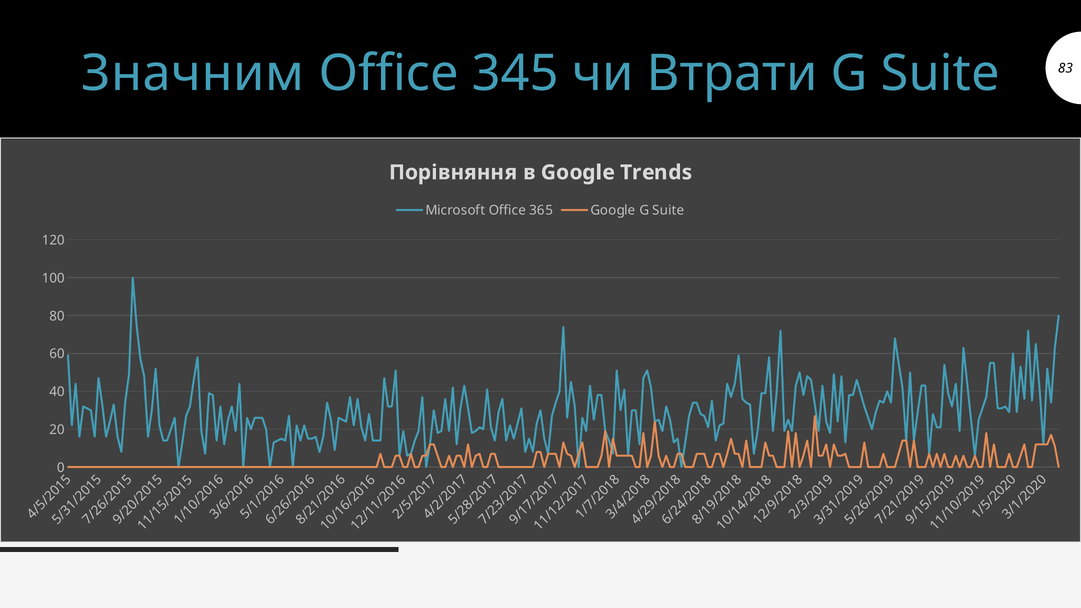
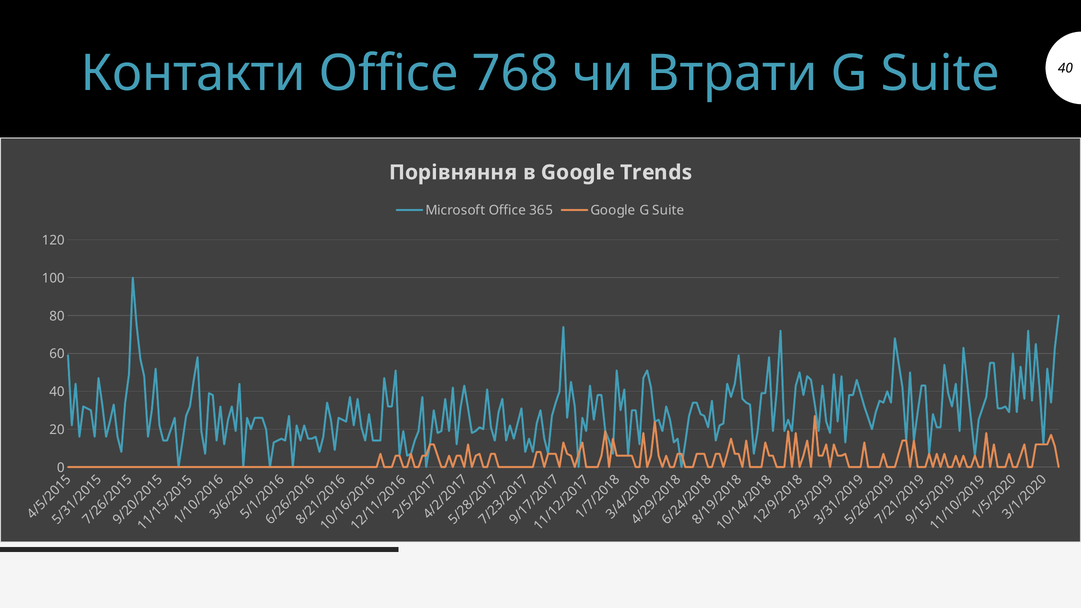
Значним: Значним -> Контакти
345: 345 -> 768
Suite 83: 83 -> 40
